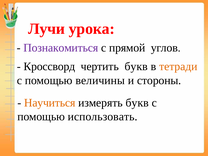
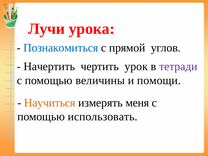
Познакомиться colour: purple -> blue
Кроссворд: Кроссворд -> Начертить
чертить букв: букв -> урок
тетради colour: orange -> purple
стороны: стороны -> помощи
измерять букв: букв -> меня
